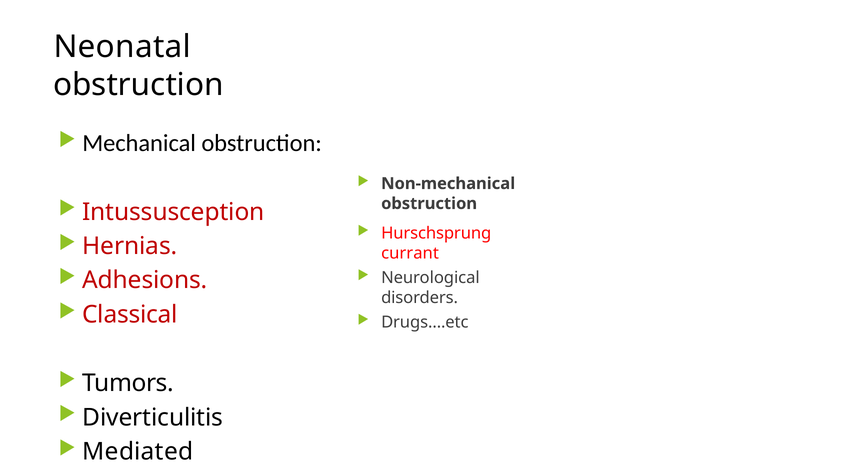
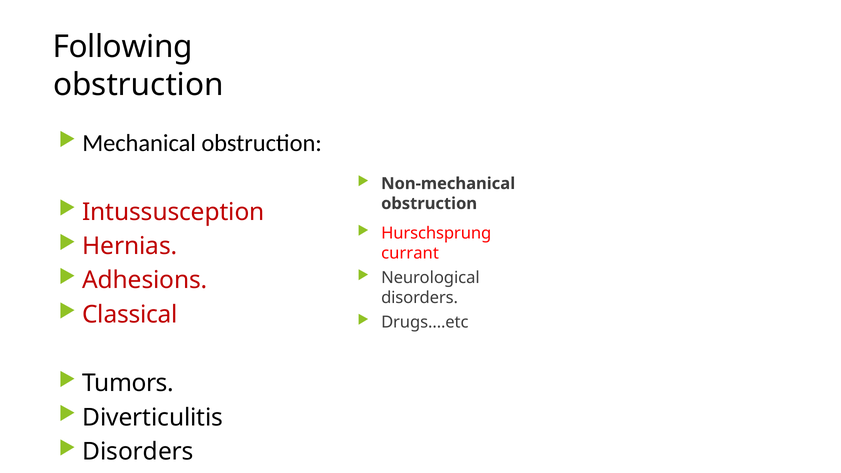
Neonatal: Neonatal -> Following
Mediated at (138, 452): Mediated -> Disorders
